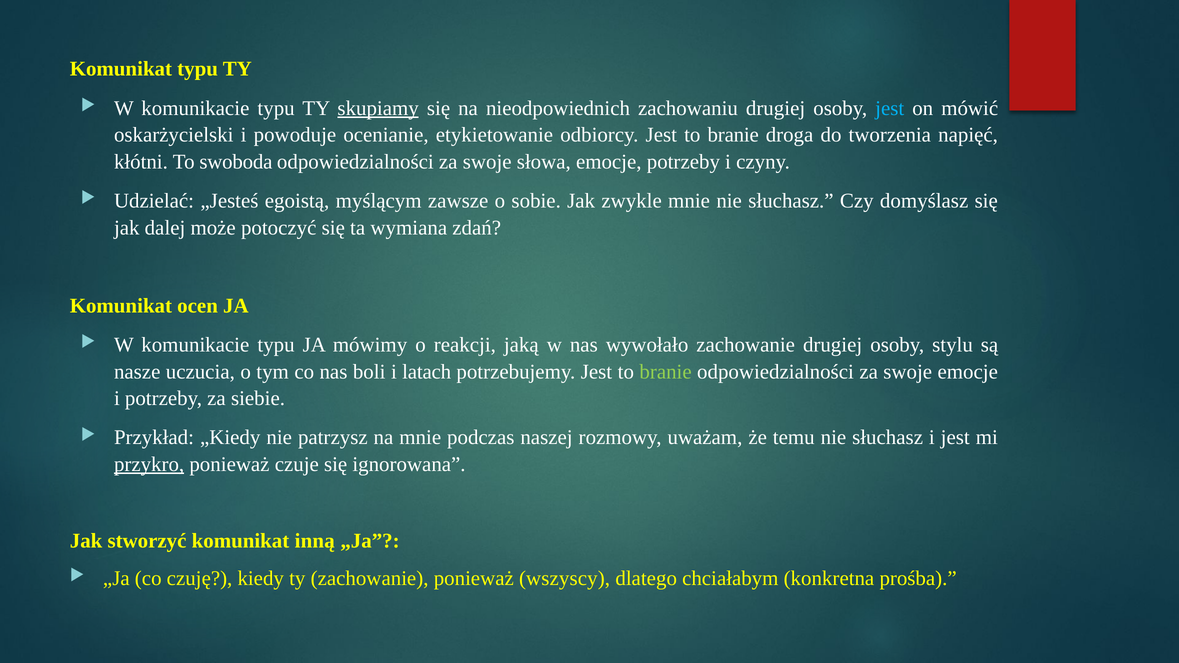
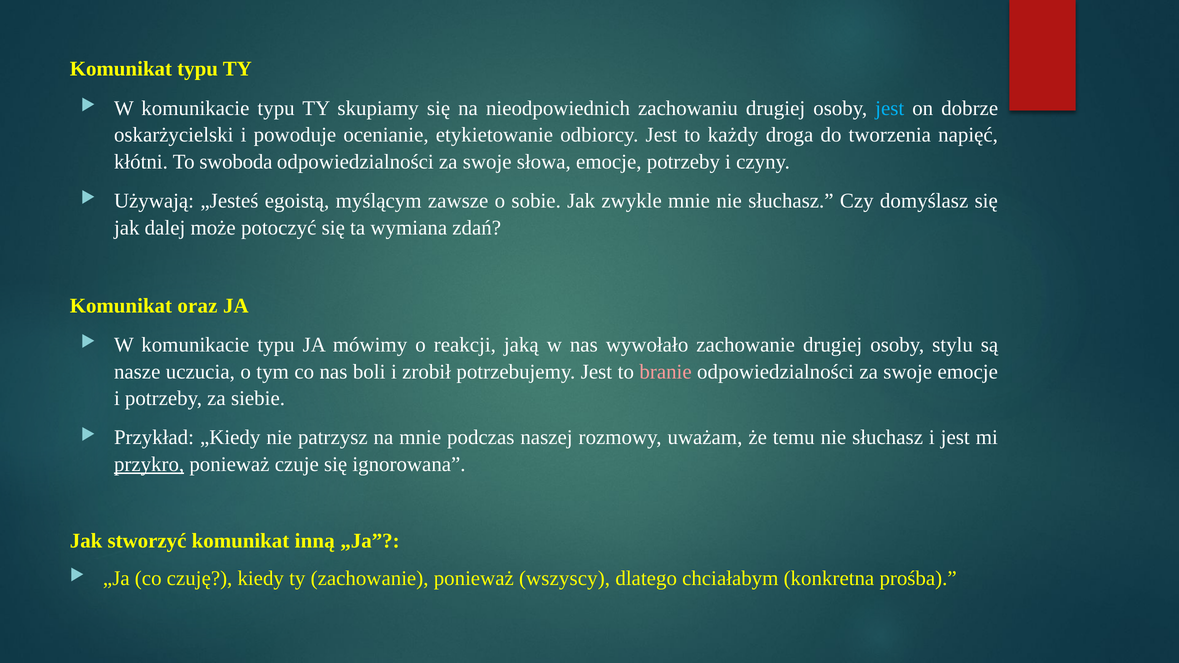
skupiamy underline: present -> none
mówić: mówić -> dobrze
odbiorcy Jest to branie: branie -> każdy
Udzielać: Udzielać -> Używają
ocen: ocen -> oraz
latach: latach -> zrobił
branie at (666, 372) colour: light green -> pink
